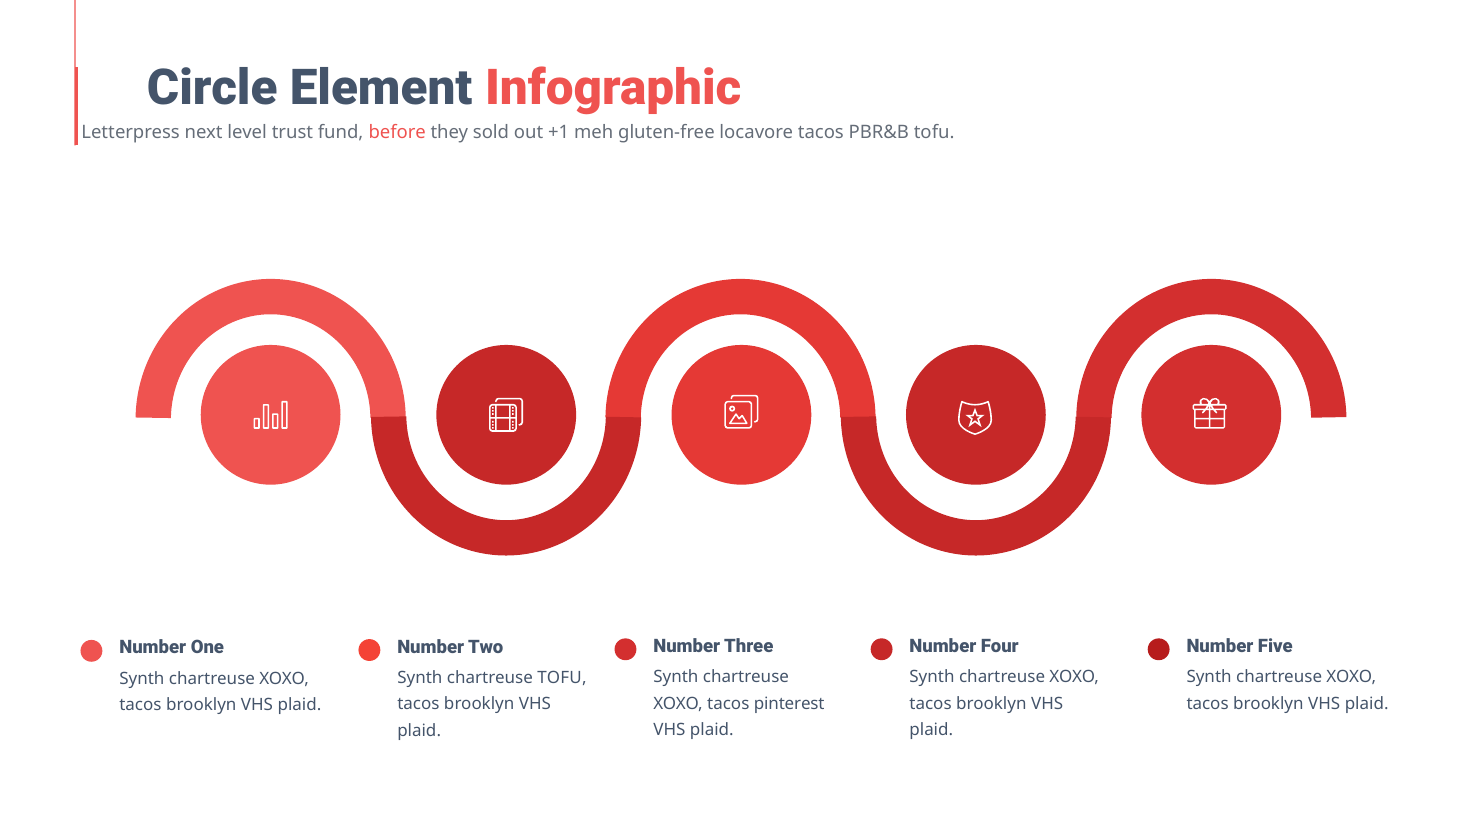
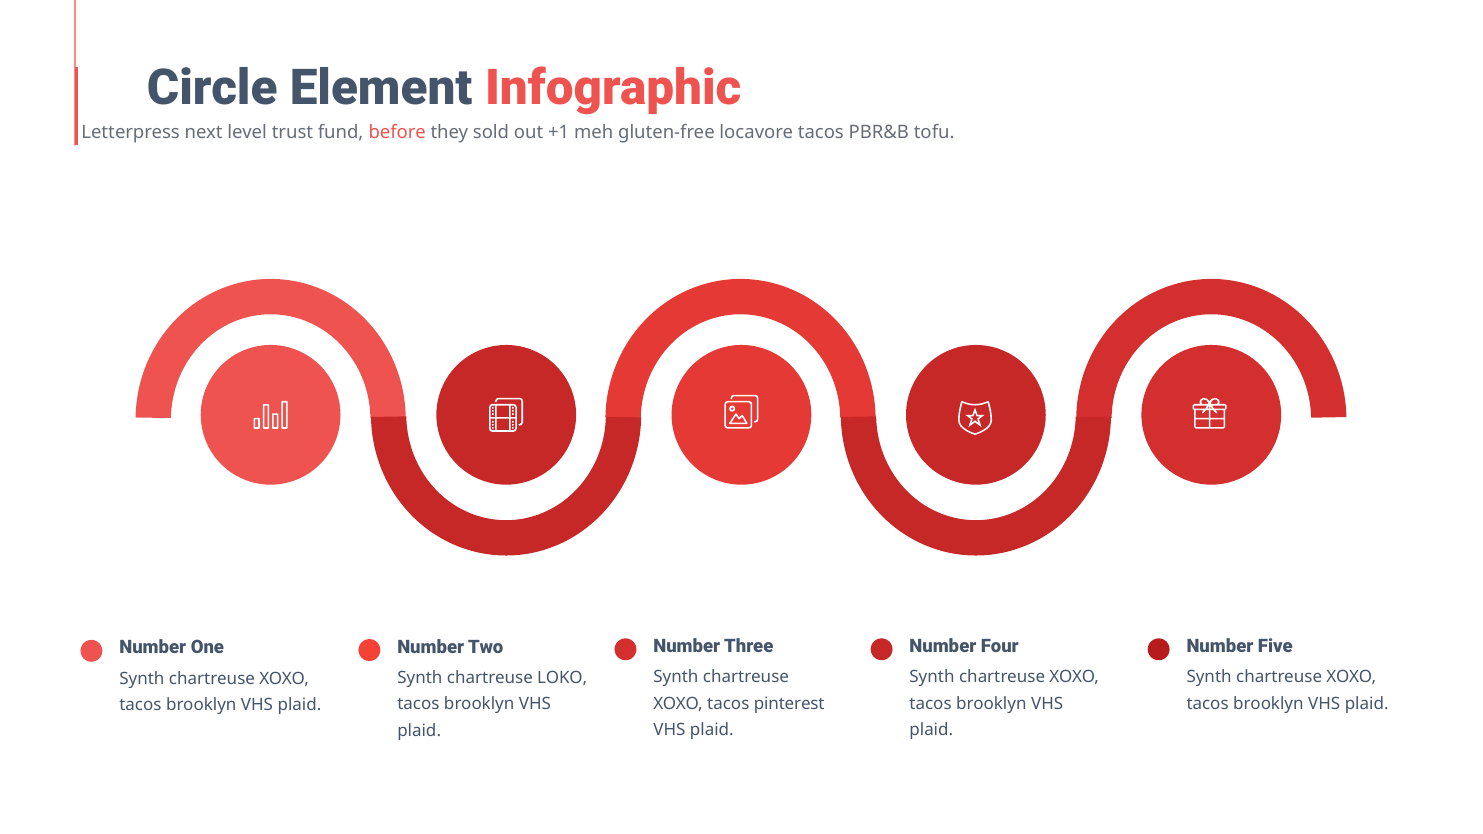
chartreuse TOFU: TOFU -> LOKO
